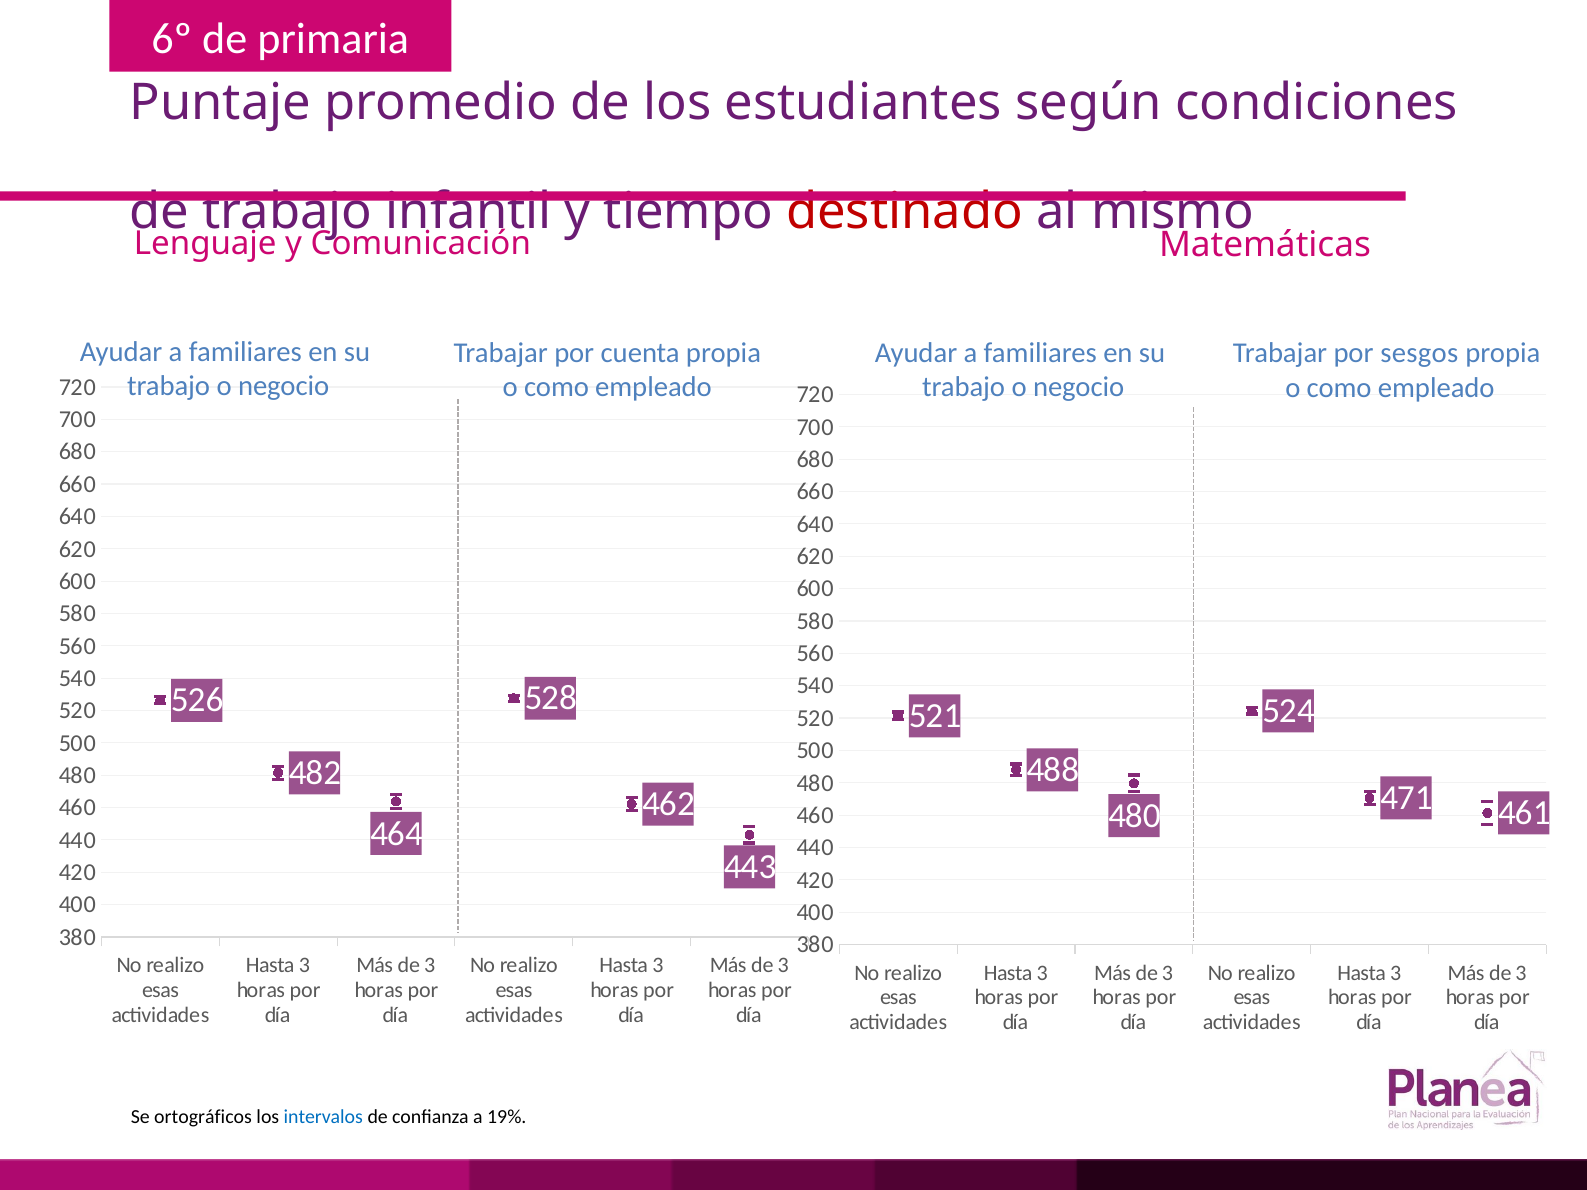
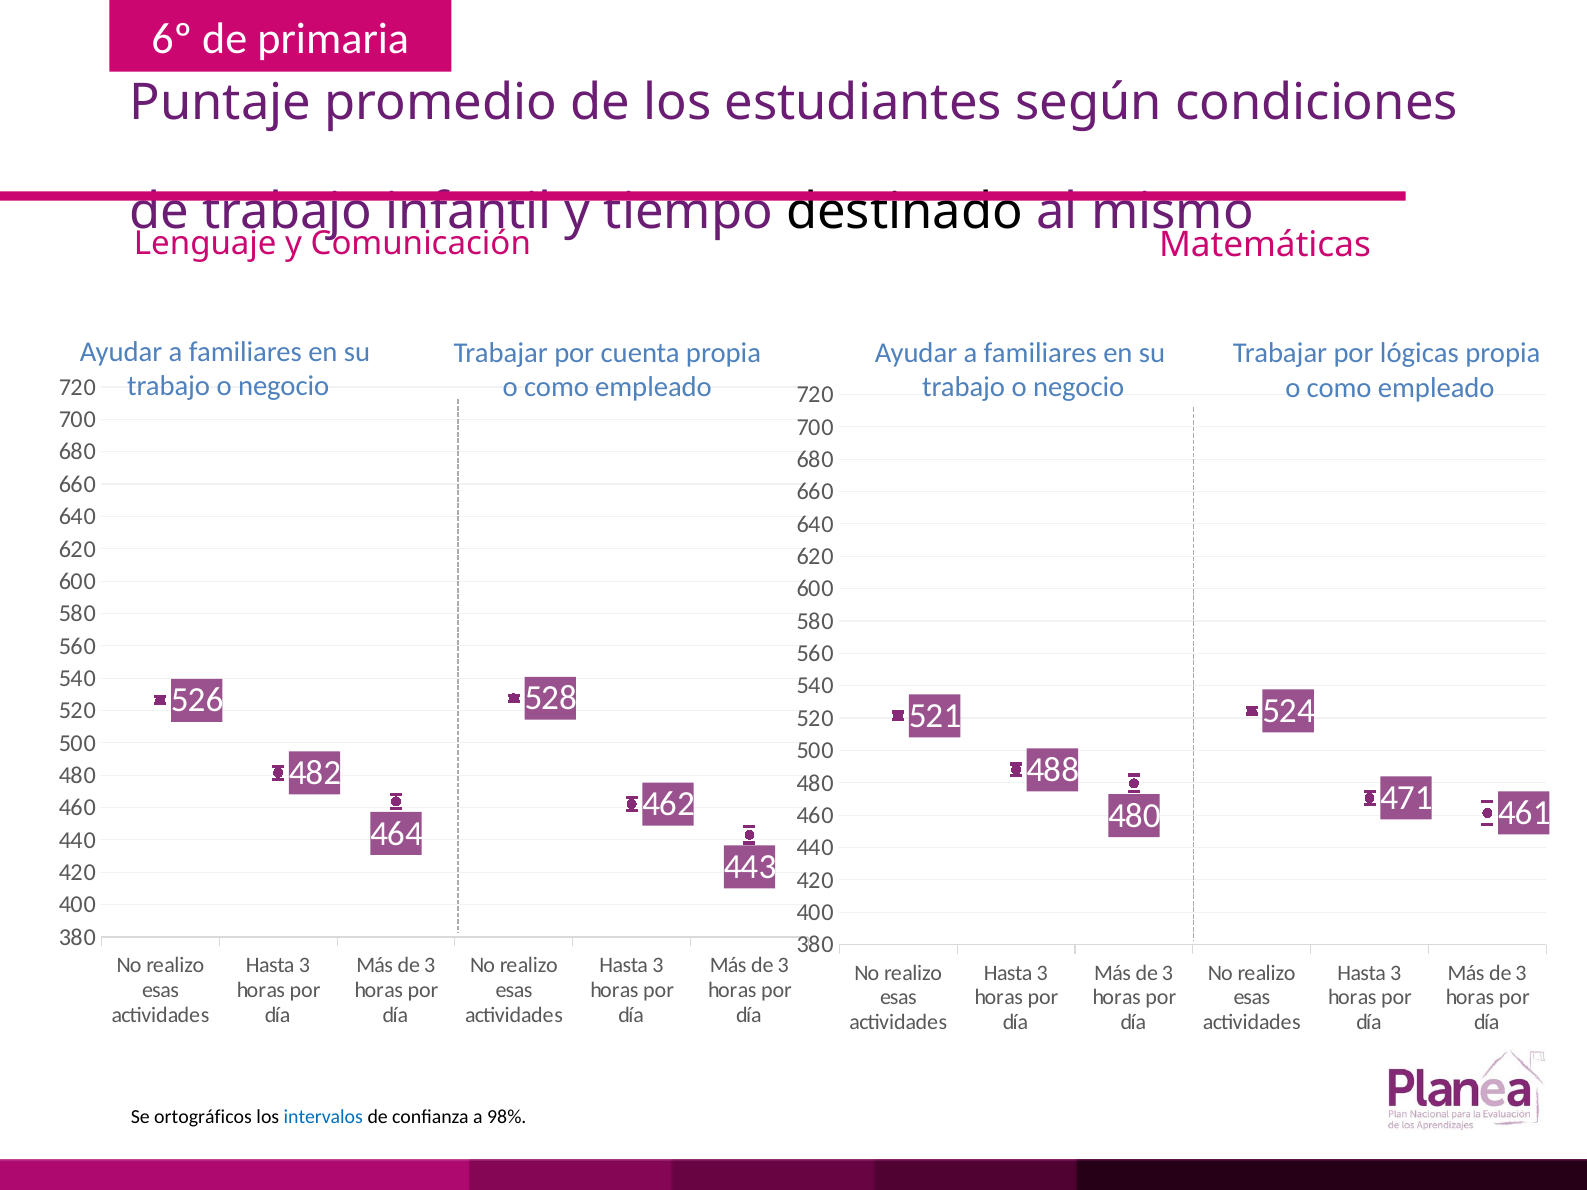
destinado colour: red -> black
sesgos: sesgos -> lógicas
19%: 19% -> 98%
